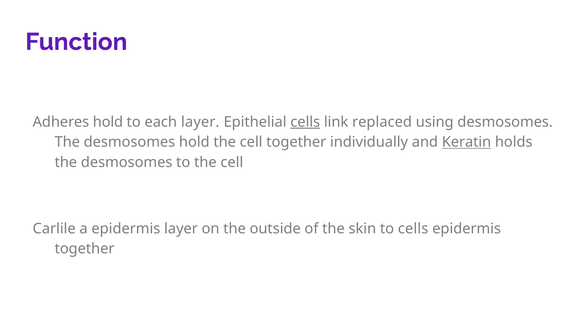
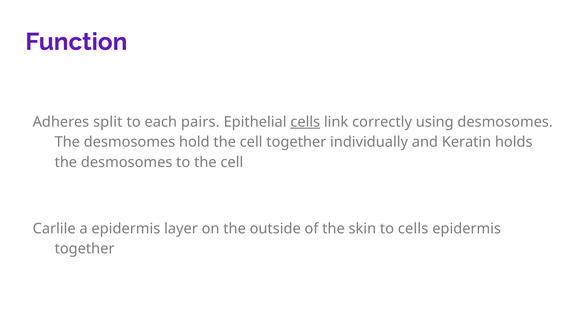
Adheres hold: hold -> split
each layer: layer -> pairs
replaced: replaced -> correctly
Keratin underline: present -> none
